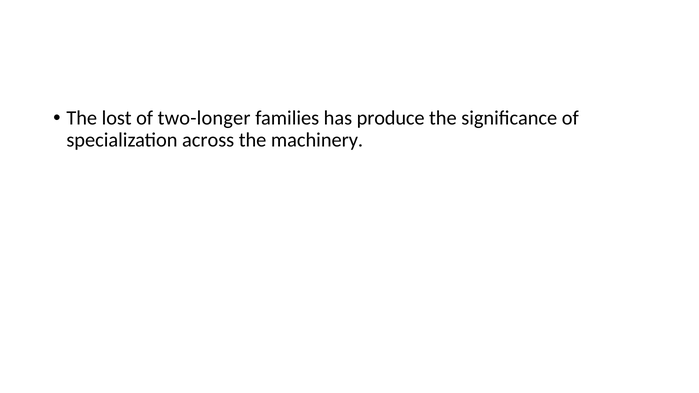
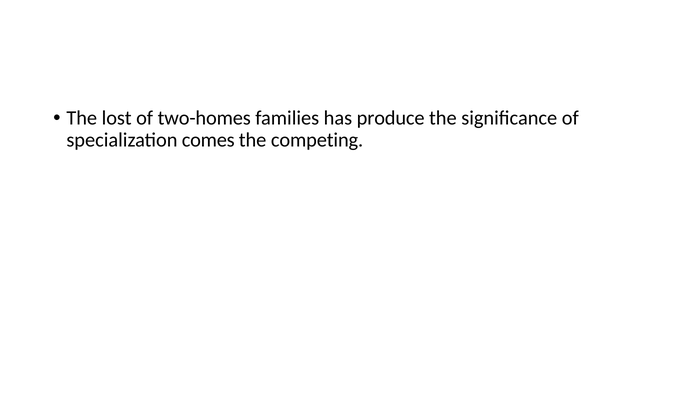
two-longer: two-longer -> two-homes
across: across -> comes
machinery: machinery -> competing
